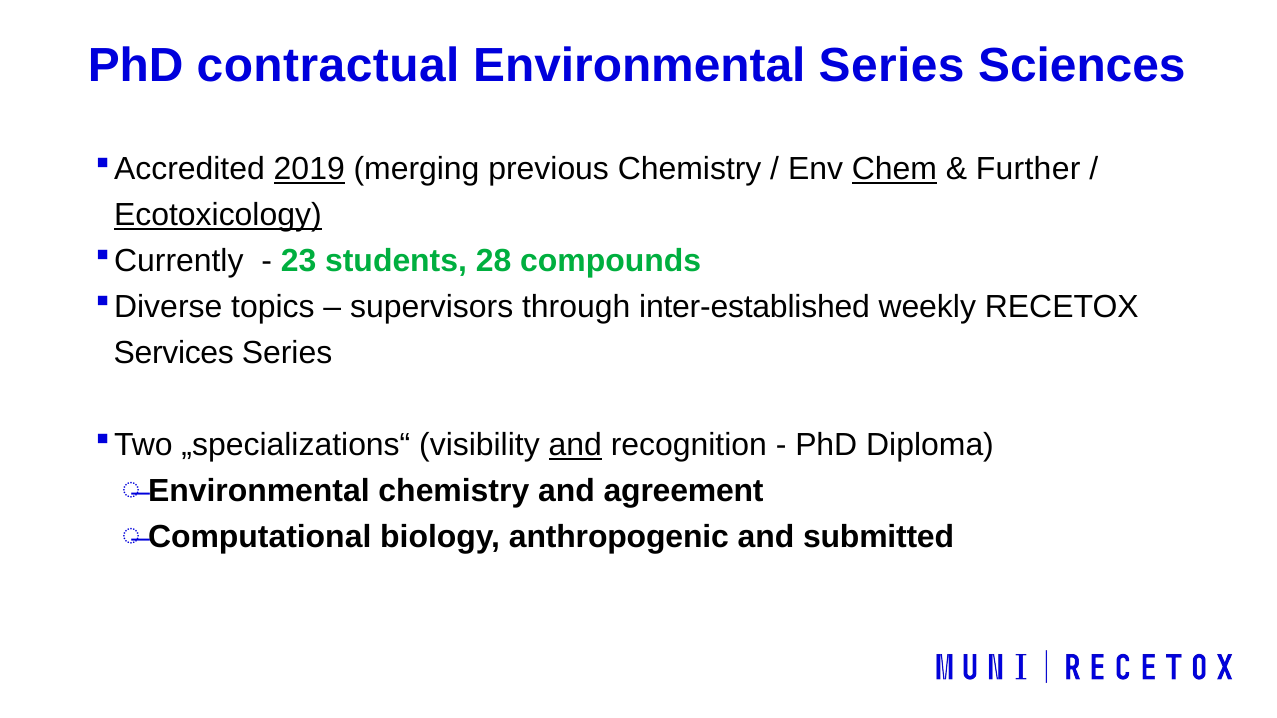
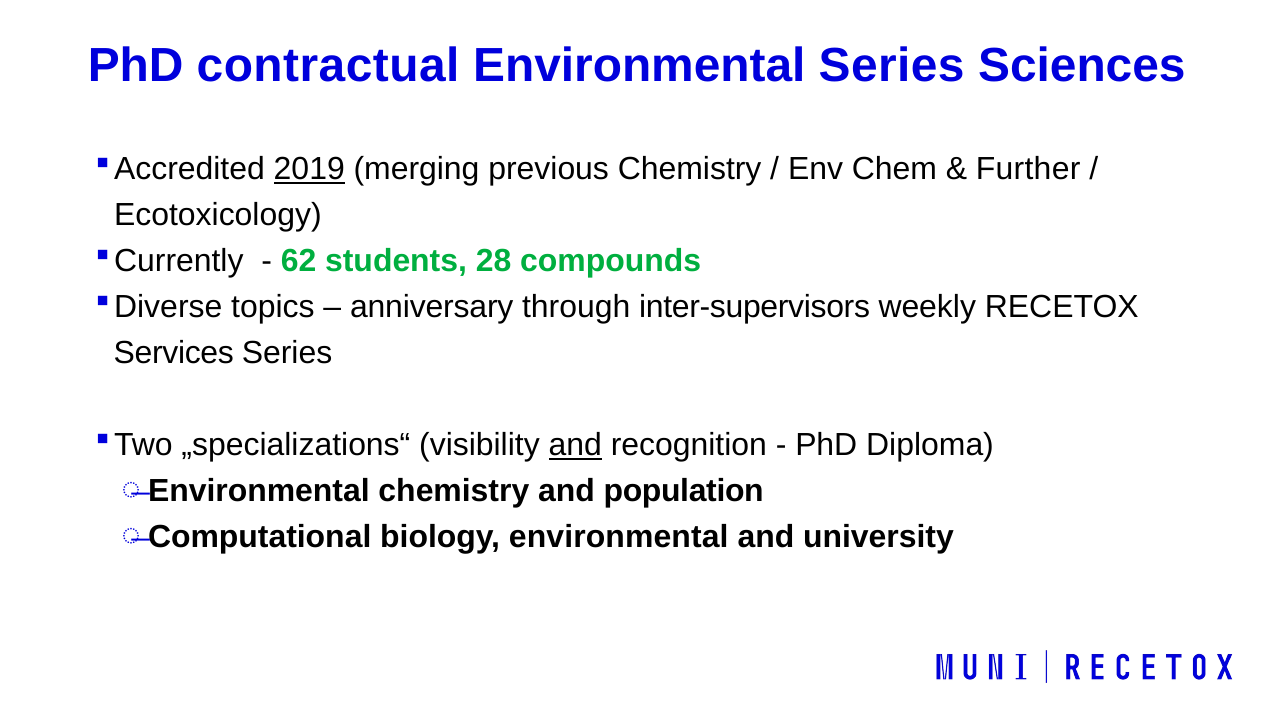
Chem underline: present -> none
Ecotoxicology underline: present -> none
23: 23 -> 62
supervisors: supervisors -> anniversary
inter-established: inter-established -> inter-supervisors
agreement: agreement -> population
biology anthropogenic: anthropogenic -> environmental
submitted: submitted -> university
